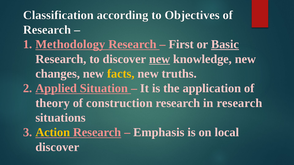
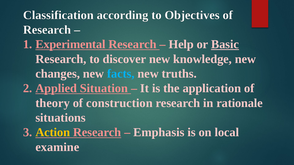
Methodology: Methodology -> Experimental
First: First -> Help
new at (160, 59) underline: present -> none
facts colour: yellow -> light blue
in research: research -> rationale
discover at (57, 147): discover -> examine
